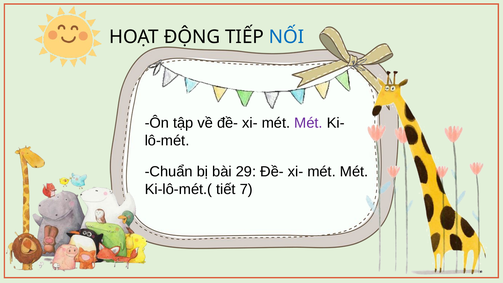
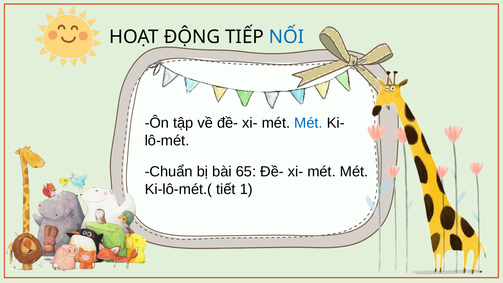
Mét at (308, 123) colour: purple -> blue
29: 29 -> 65
7: 7 -> 1
